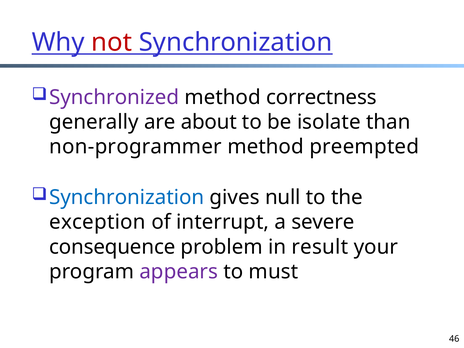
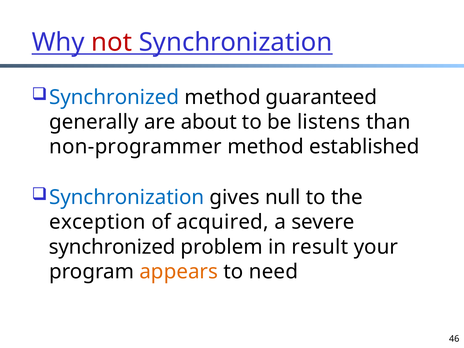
Synchronized at (114, 97) colour: purple -> blue
correctness: correctness -> guaranteed
isolate: isolate -> listens
preempted: preempted -> established
interrupt: interrupt -> acquired
consequence at (112, 247): consequence -> synchronized
appears colour: purple -> orange
must: must -> need
